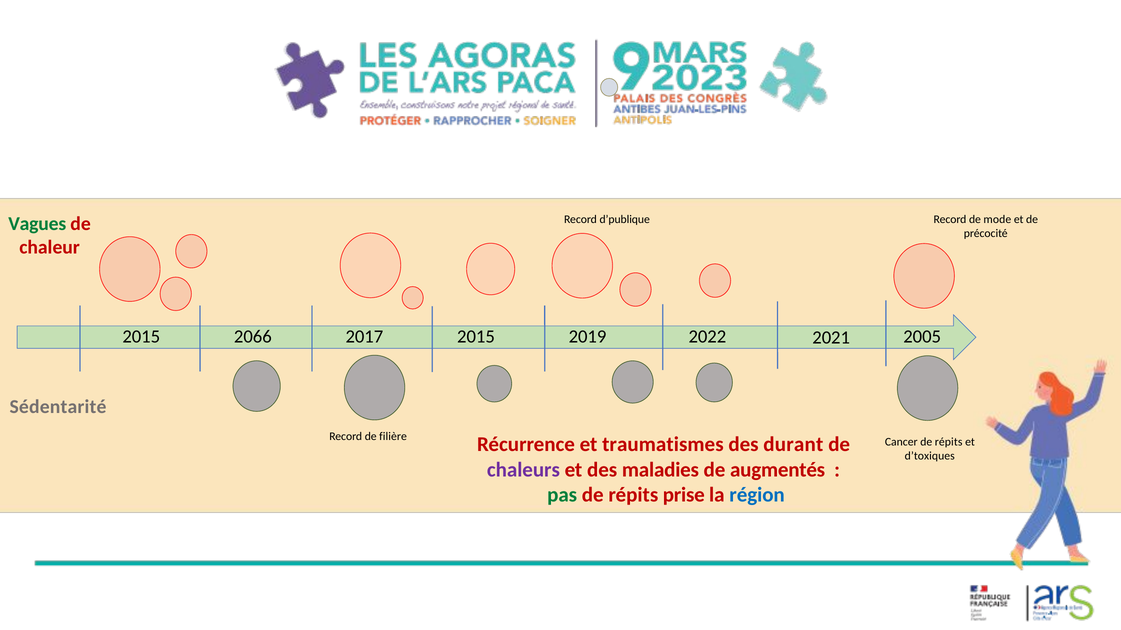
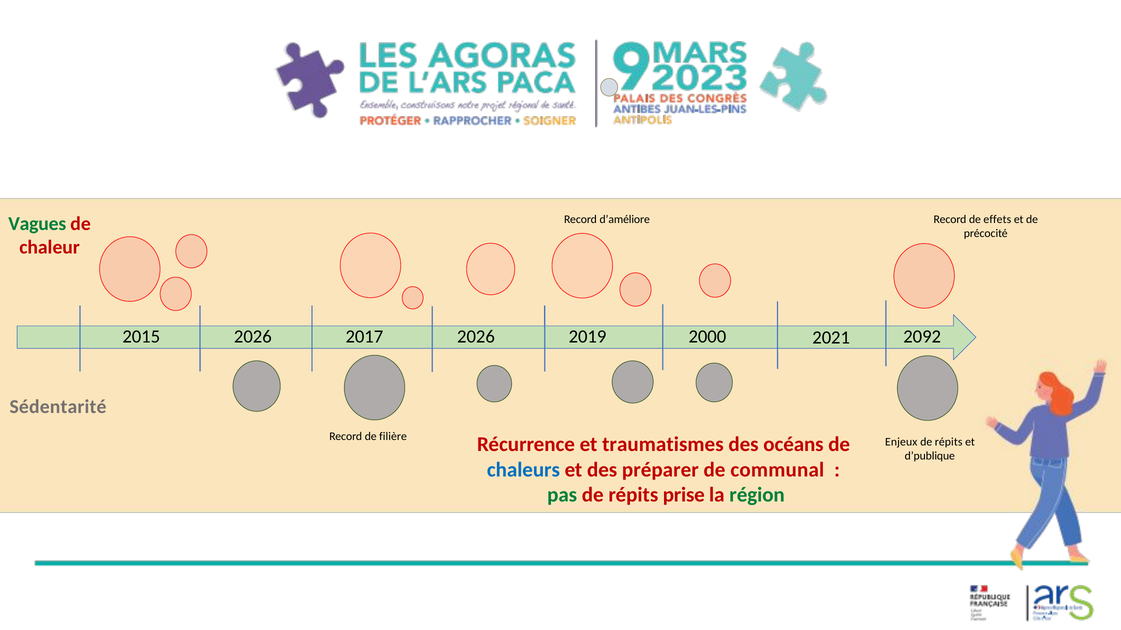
d’publique: d’publique -> d’améliore
mode: mode -> effets
2015 2066: 2066 -> 2026
2017 2015: 2015 -> 2026
2022: 2022 -> 2000
2005: 2005 -> 2092
durant: durant -> océans
Cancer: Cancer -> Enjeux
d’toxiques: d’toxiques -> d’publique
chaleurs colour: purple -> blue
maladies: maladies -> préparer
augmentés: augmentés -> communal
région colour: blue -> green
